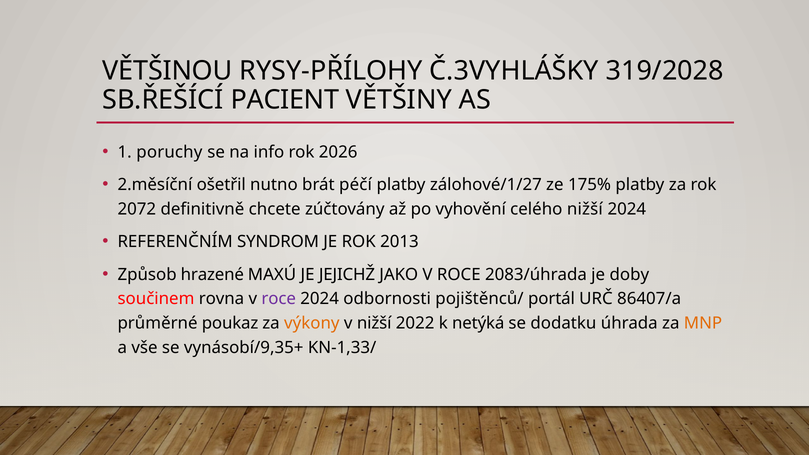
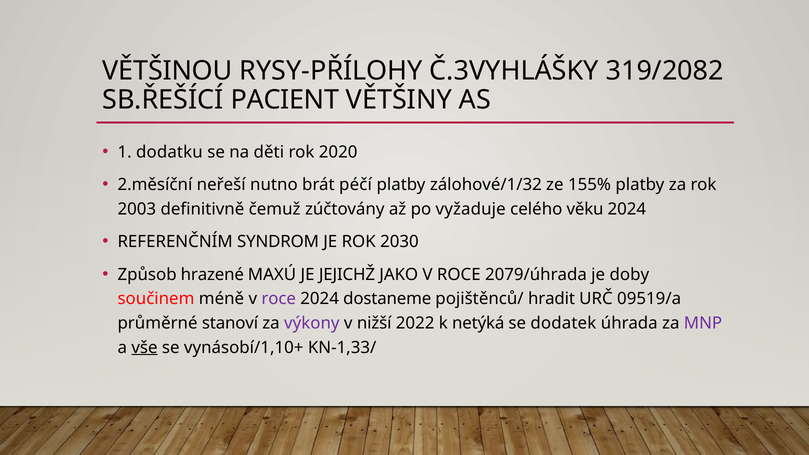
319/2028: 319/2028 -> 319/2082
poruchy: poruchy -> dodatku
info: info -> děti
2026: 2026 -> 2020
ošetřil: ošetřil -> neřeší
zálohové/1/27: zálohové/1/27 -> zálohové/1/32
175%: 175% -> 155%
2072: 2072 -> 2003
chcete: chcete -> čemuž
vyhovění: vyhovění -> vyžaduje
celého nižší: nižší -> věku
2013: 2013 -> 2030
2083/úhrada: 2083/úhrada -> 2079/úhrada
rovna: rovna -> méně
odbornosti: odbornosti -> dostaneme
portál: portál -> hradit
86407/a: 86407/a -> 09519/a
poukaz: poukaz -> stanoví
výkony colour: orange -> purple
dodatku: dodatku -> dodatek
MNP colour: orange -> purple
vše underline: none -> present
vynásobí/9,35+: vynásobí/9,35+ -> vynásobí/1,10+
